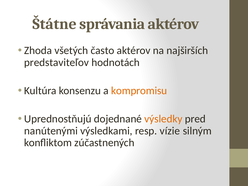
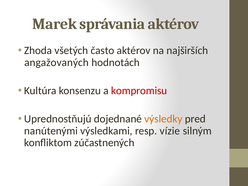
Štátne: Štátne -> Marek
predstaviteľov: predstaviteľov -> angažovaných
kompromisu colour: orange -> red
